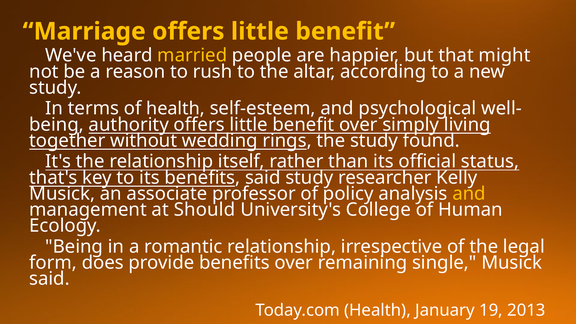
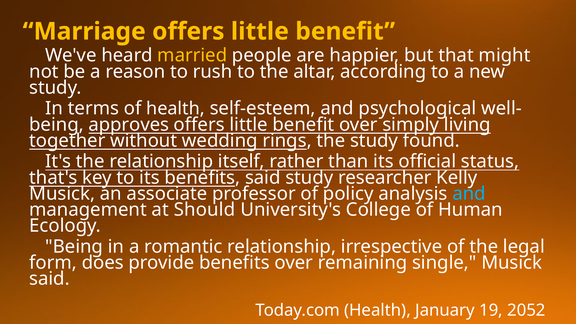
authority: authority -> approves
and at (469, 194) colour: yellow -> light blue
2013: 2013 -> 2052
